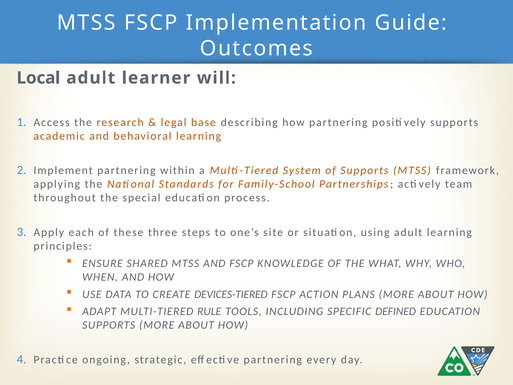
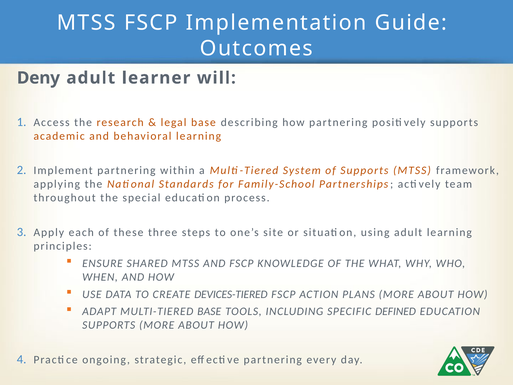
Local: Local -> Deny
MULTI-TIERED RULE: RULE -> BASE
